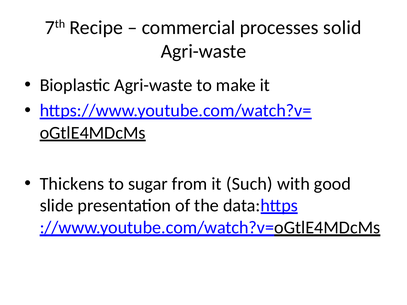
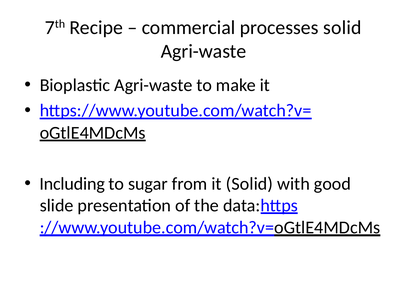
Thickens: Thickens -> Including
it Such: Such -> Solid
